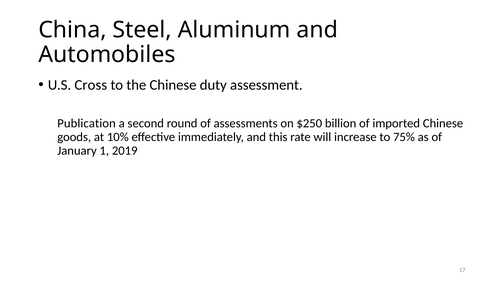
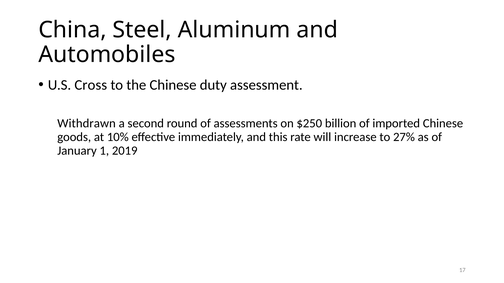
Publication: Publication -> Withdrawn
75%: 75% -> 27%
